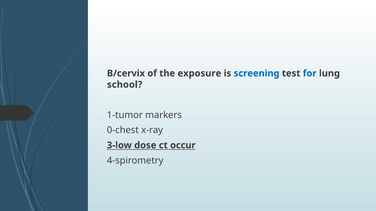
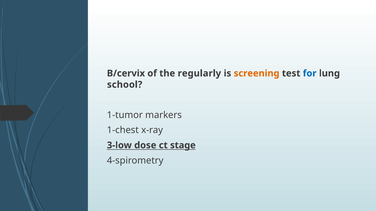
exposure: exposure -> regularly
screening colour: blue -> orange
0-chest: 0-chest -> 1-chest
occur: occur -> stage
